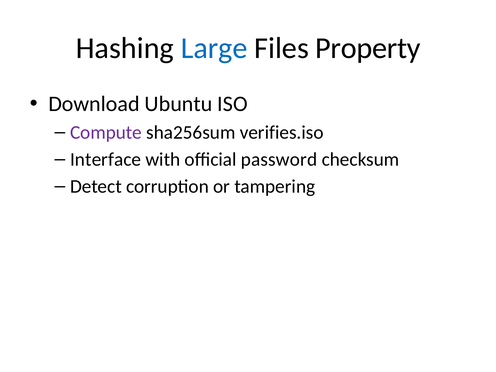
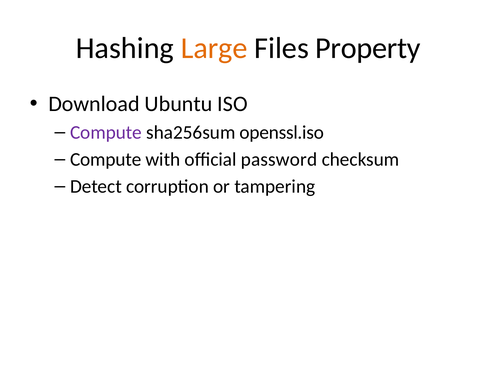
Large colour: blue -> orange
verifies.iso: verifies.iso -> openssl.iso
Interface at (106, 160): Interface -> Compute
